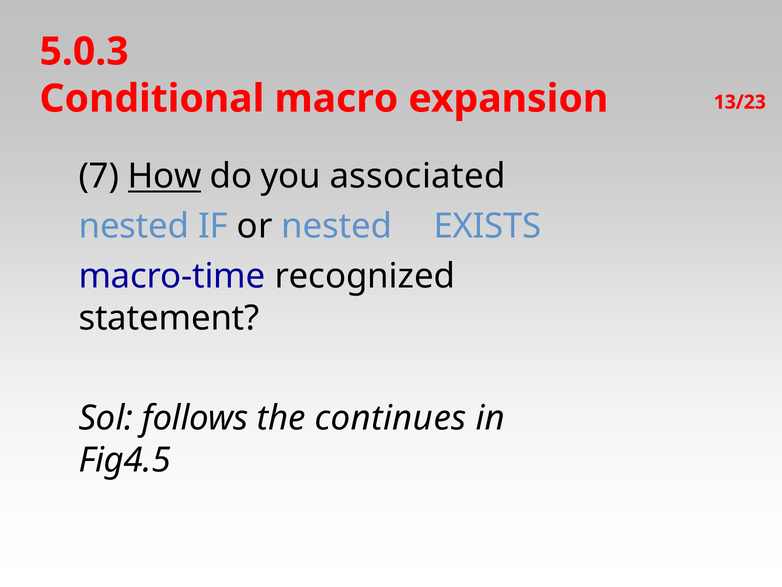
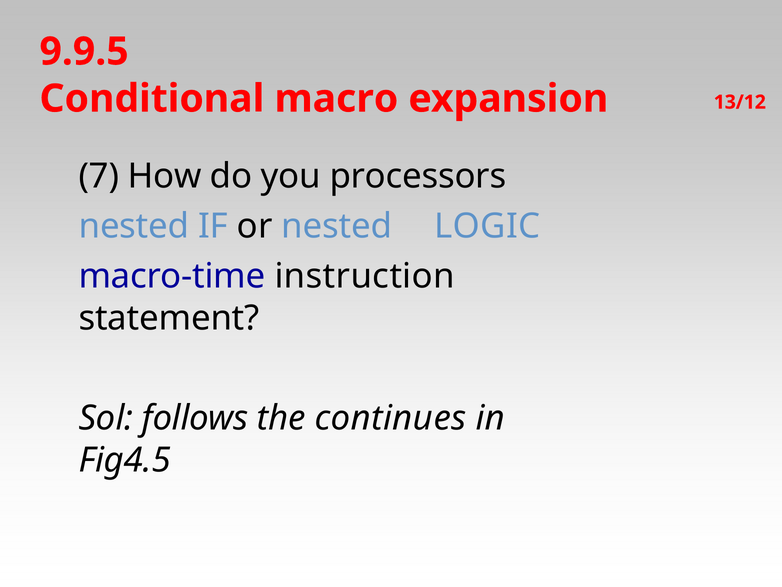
5.0.3: 5.0.3 -> 9.9.5
13/23: 13/23 -> 13/12
How underline: present -> none
associated: associated -> processors
EXISTS: EXISTS -> LOGIC
recognized: recognized -> instruction
